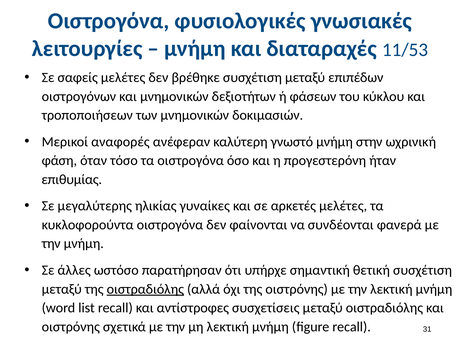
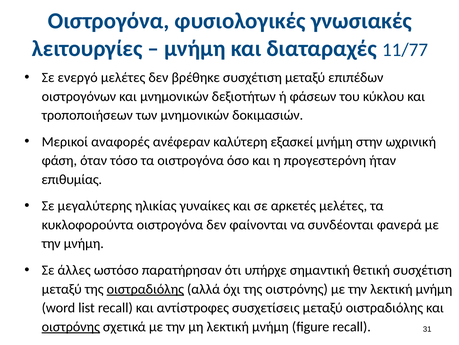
11/53: 11/53 -> 11/77
σαφείς: σαφείς -> ενεργό
γνωστό: γνωστό -> εξασκεί
οιστρόνης at (71, 326) underline: none -> present
